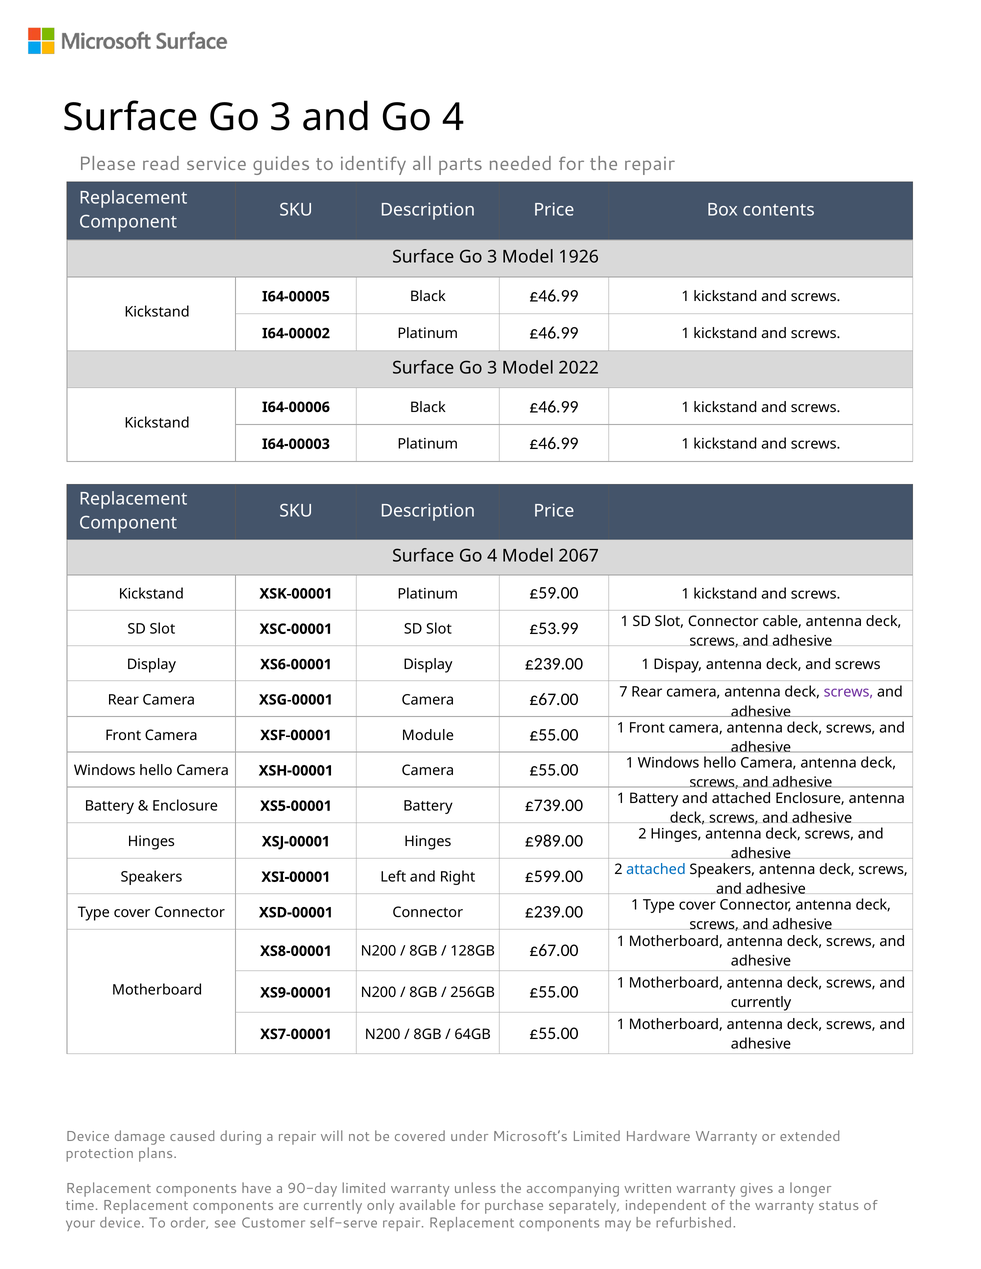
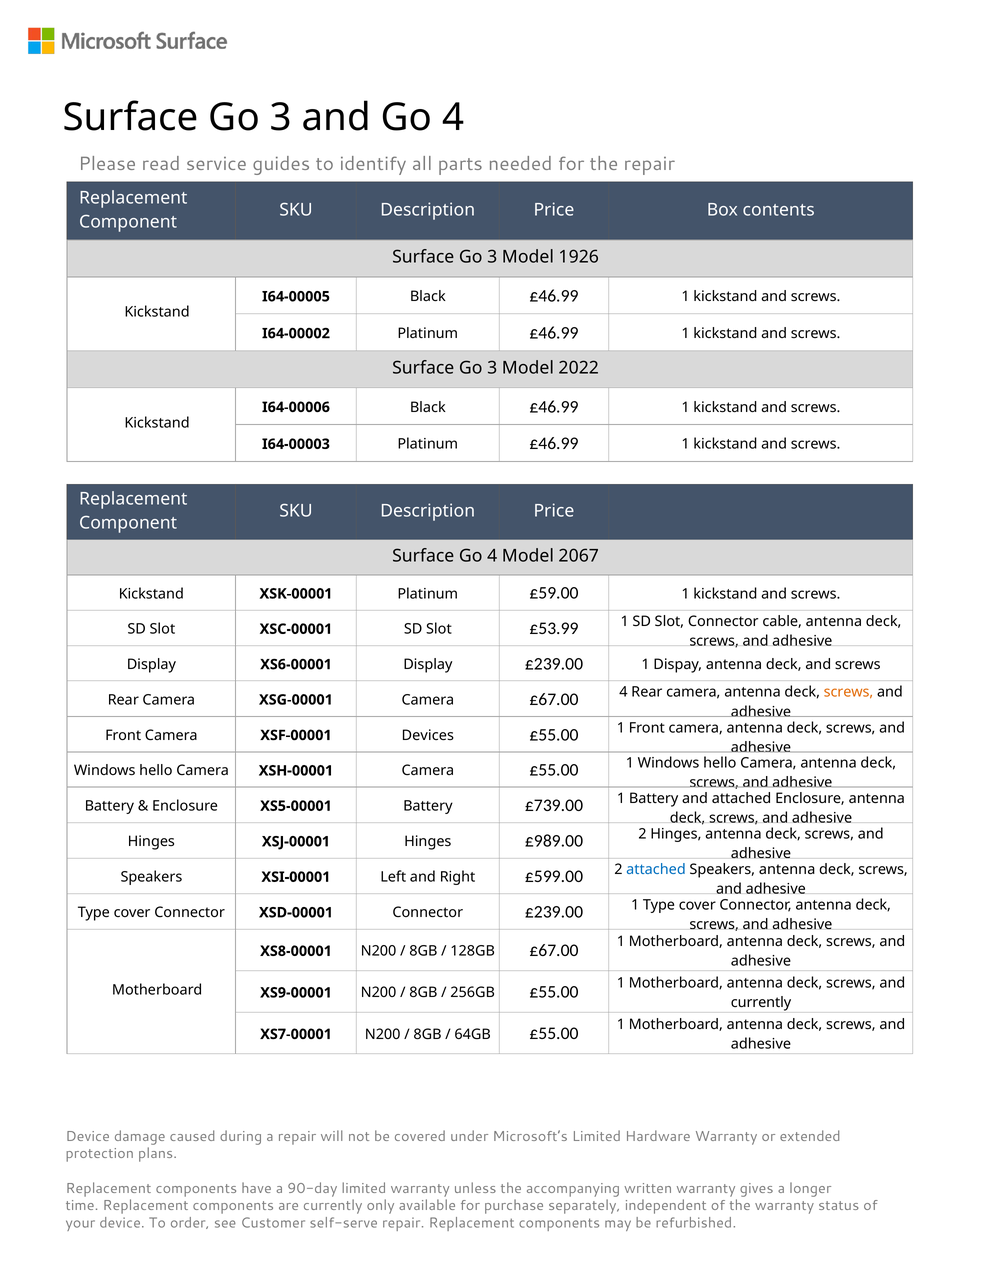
£67.00 7: 7 -> 4
screws at (848, 693) colour: purple -> orange
Module: Module -> Devices
